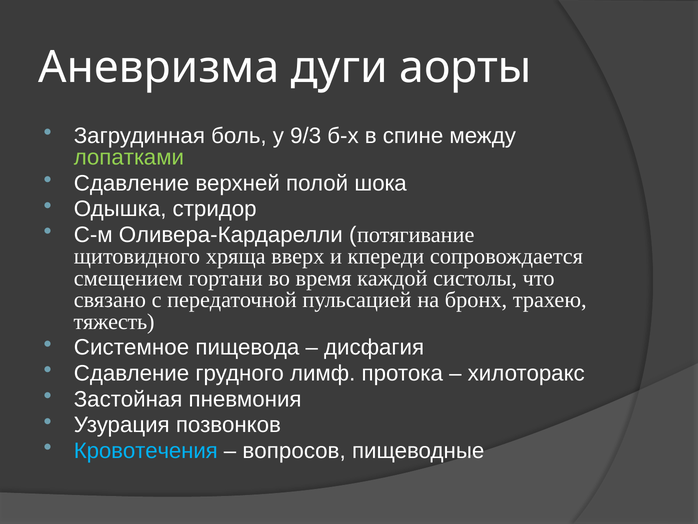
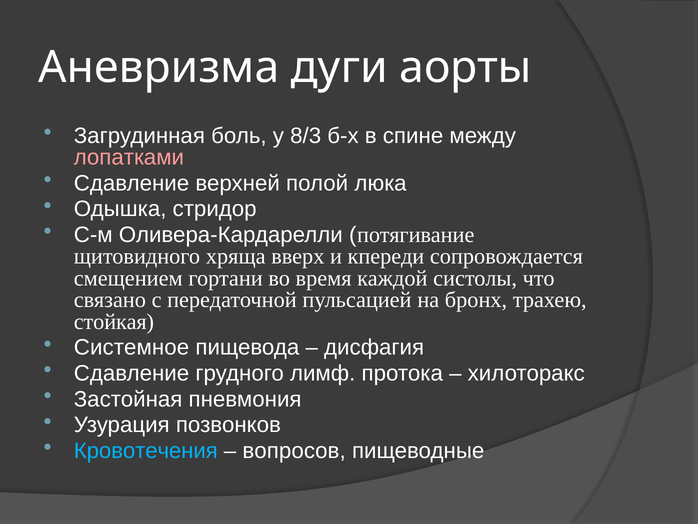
9/3: 9/3 -> 8/3
лопатками colour: light green -> pink
шока: шока -> люка
тяжесть: тяжесть -> стойкая
